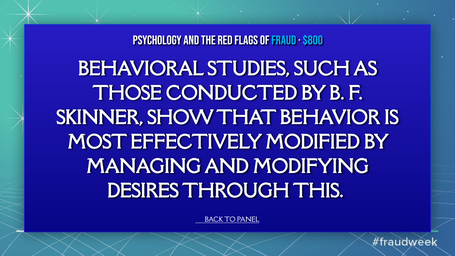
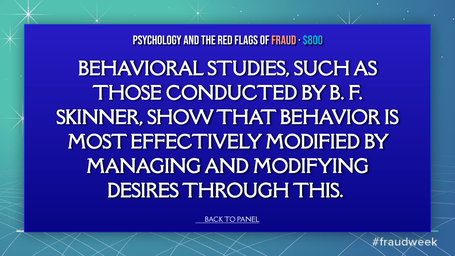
Fraud colour: light blue -> pink
